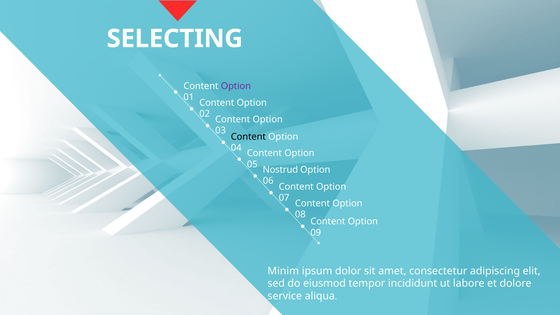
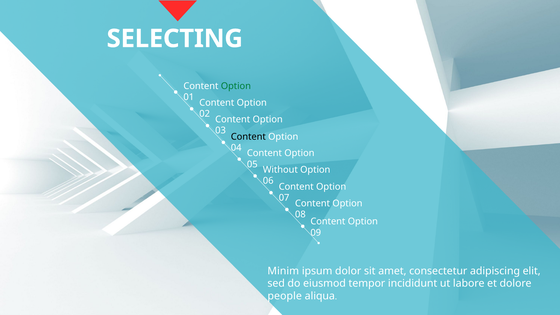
Option at (236, 86) colour: purple -> green
Nostrud: Nostrud -> Without
service: service -> people
